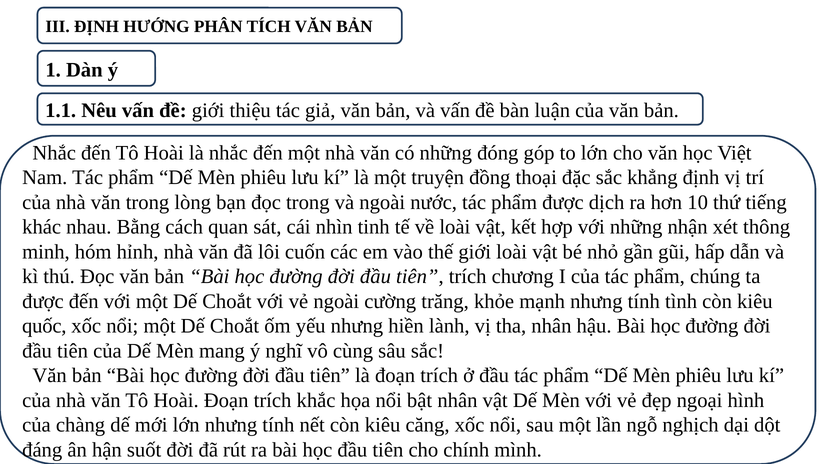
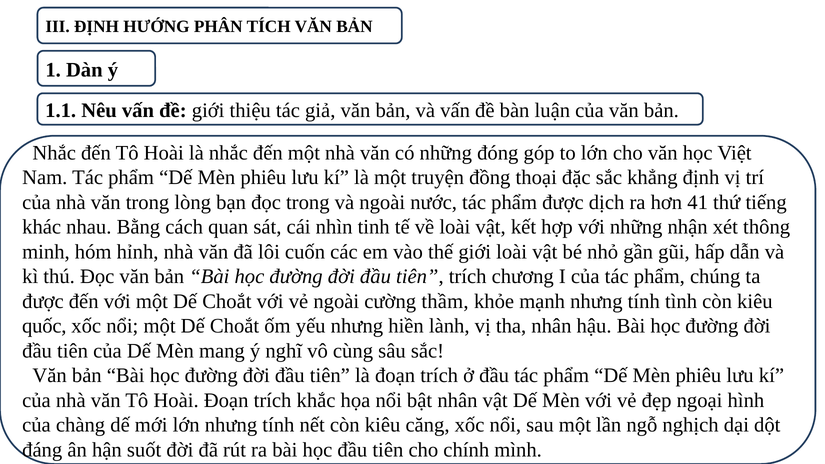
10: 10 -> 41
trăng: trăng -> thầm
